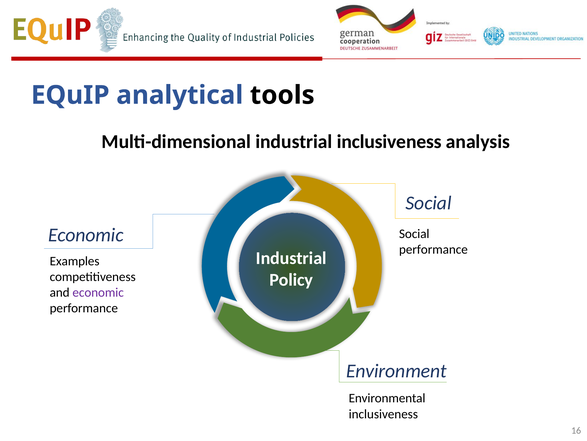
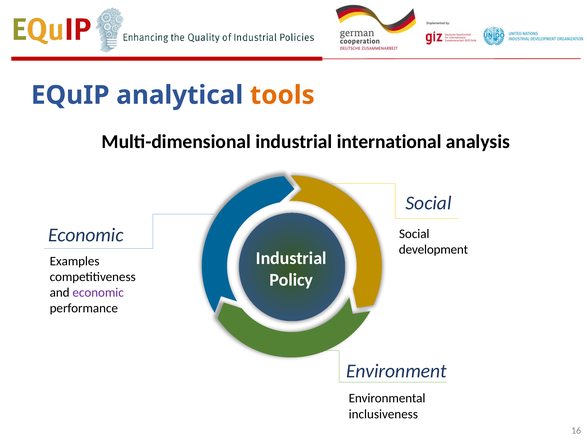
tools colour: black -> orange
industrial inclusiveness: inclusiveness -> international
performance at (433, 249): performance -> development
